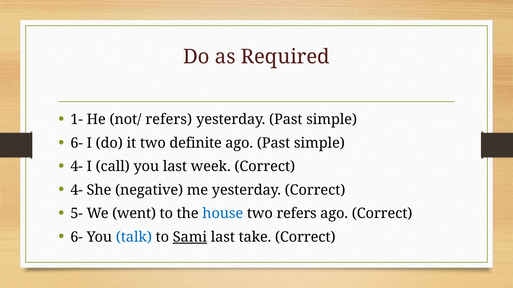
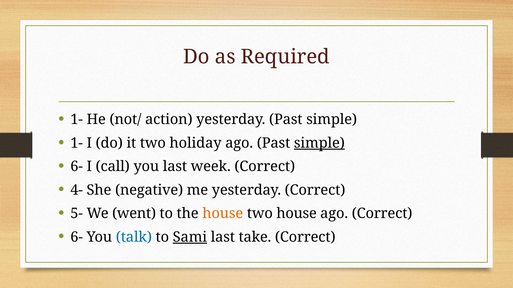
not/ refers: refers -> action
6- at (77, 143): 6- -> 1-
definite: definite -> holiday
simple at (319, 143) underline: none -> present
4- at (77, 167): 4- -> 6-
house at (223, 214) colour: blue -> orange
two refers: refers -> house
